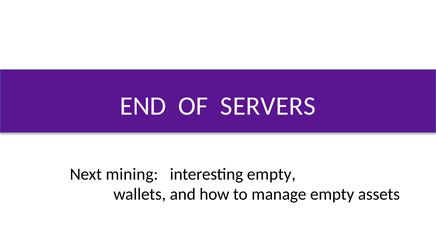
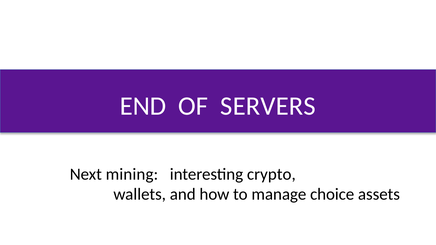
interesting empty: empty -> crypto
manage empty: empty -> choice
